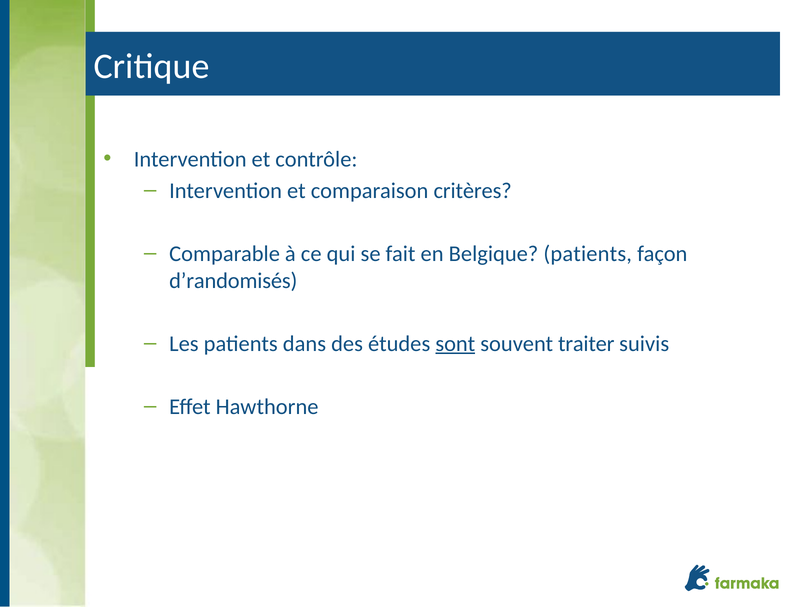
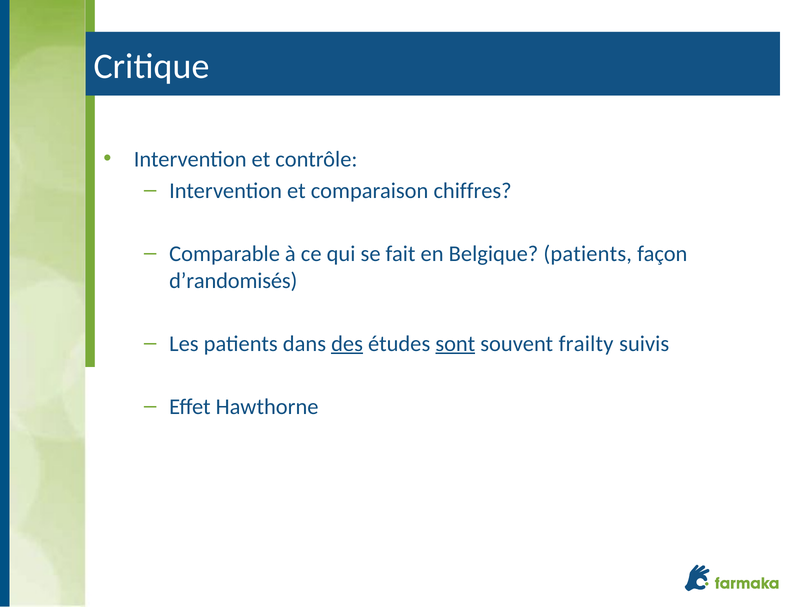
critères: critères -> chiffres
des underline: none -> present
traiter: traiter -> frailty
